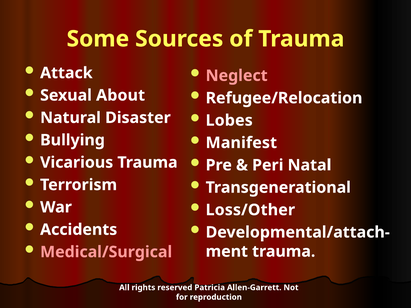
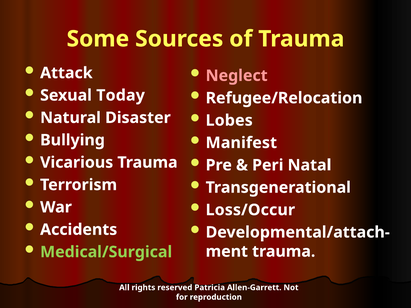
About: About -> Today
Loss/Other: Loss/Other -> Loss/Occur
Medical/Surgical colour: pink -> light green
